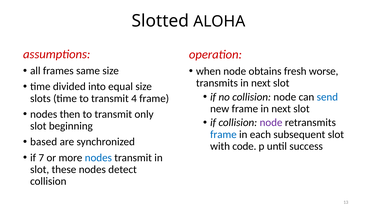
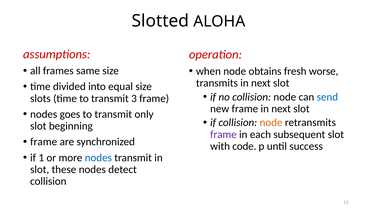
4: 4 -> 3
then: then -> goes
node at (271, 123) colour: purple -> orange
frame at (223, 134) colour: blue -> purple
based at (44, 142): based -> frame
7: 7 -> 1
